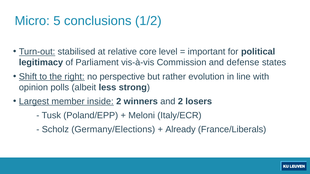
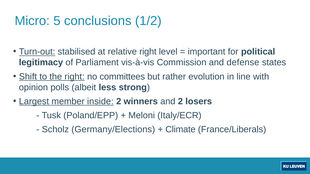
relative core: core -> right
perspective: perspective -> committees
Already: Already -> Climate
